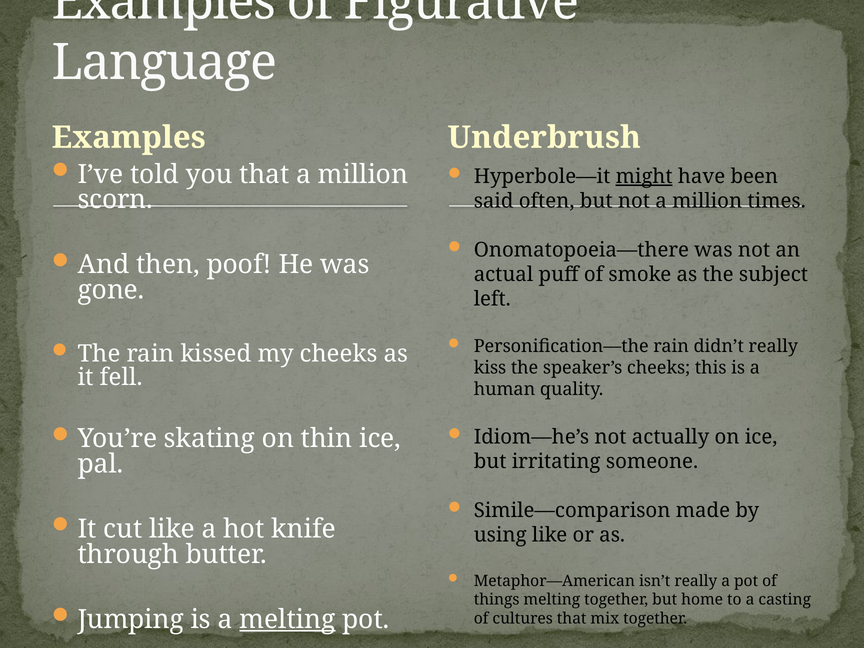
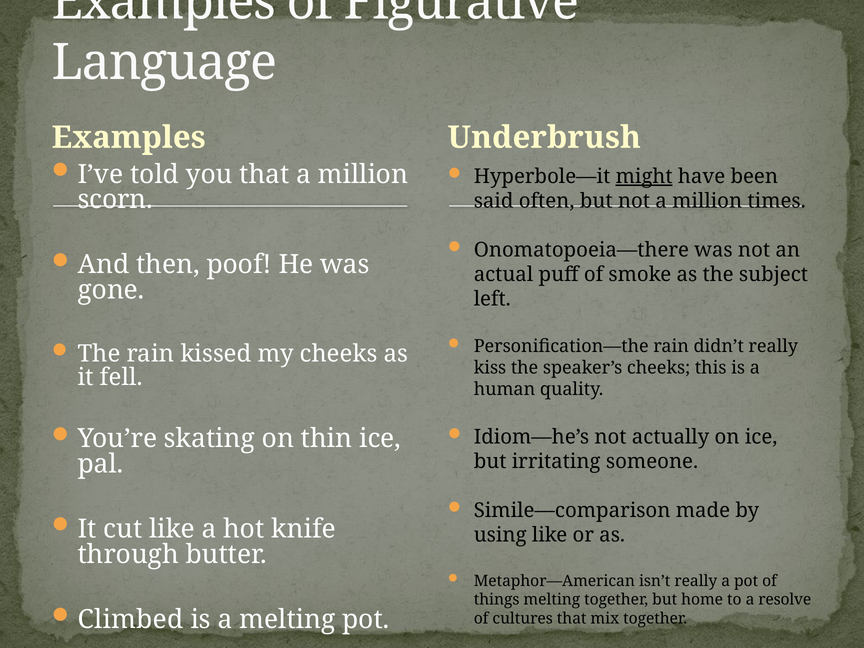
casting: casting -> resolve
Jumping: Jumping -> Climbed
melting at (287, 620) underline: present -> none
